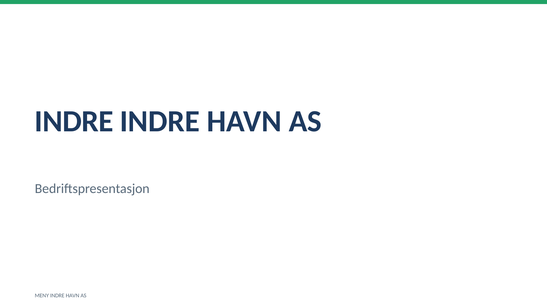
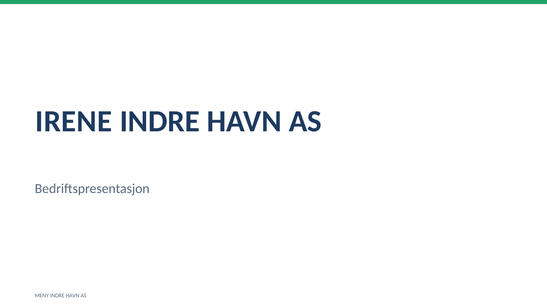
INDRE at (74, 121): INDRE -> IRENE
